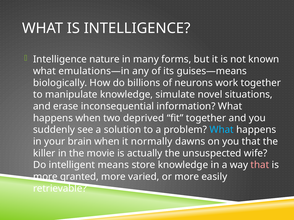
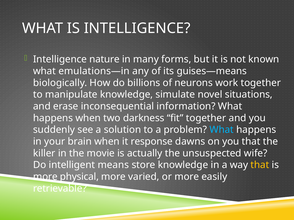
deprived: deprived -> darkness
normally: normally -> response
that at (260, 165) colour: pink -> yellow
granted: granted -> physical
